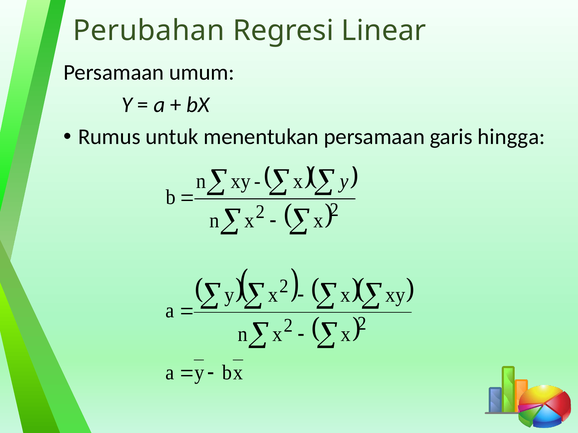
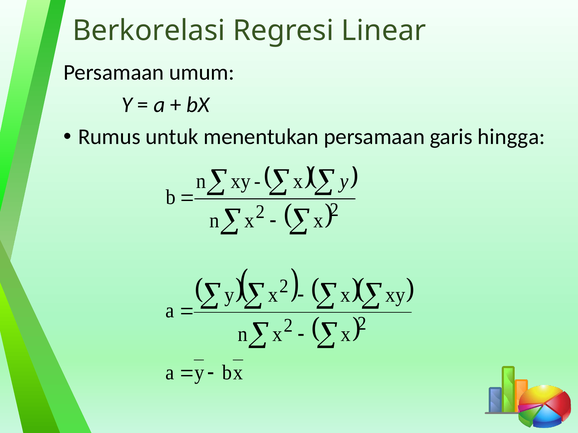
Perubahan: Perubahan -> Berkorelasi
